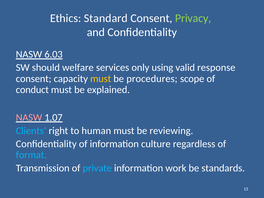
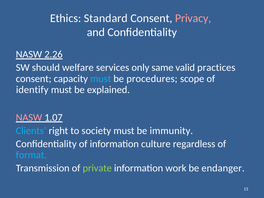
Privacy colour: light green -> pink
6.03: 6.03 -> 2.26
using: using -> same
response: response -> practices
must at (101, 79) colour: yellow -> light blue
conduct: conduct -> identify
human: human -> society
reviewing: reviewing -> immunity
private colour: light blue -> light green
standards: standards -> endanger
